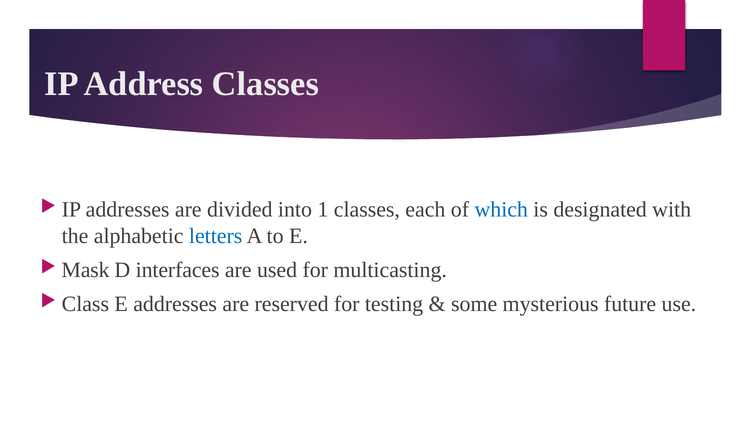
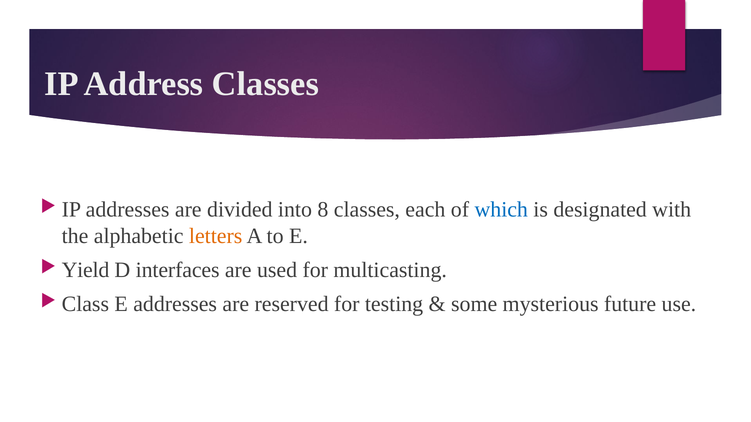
1: 1 -> 8
letters colour: blue -> orange
Mask: Mask -> Yield
